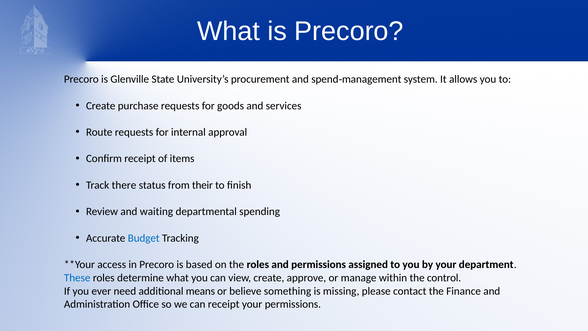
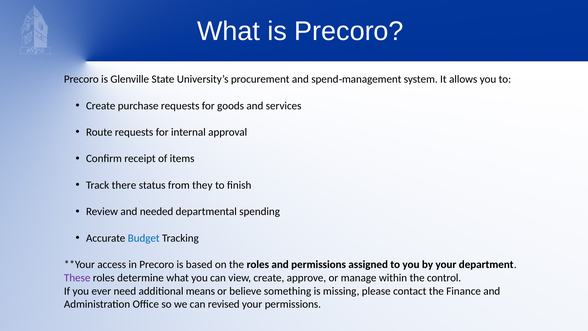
their: their -> they
waiting: waiting -> needed
These colour: blue -> purple
can receipt: receipt -> revised
